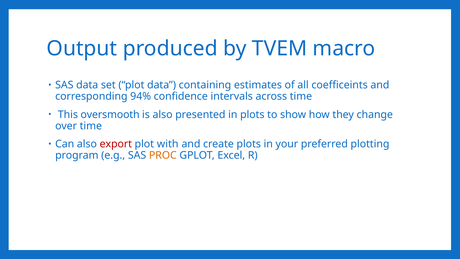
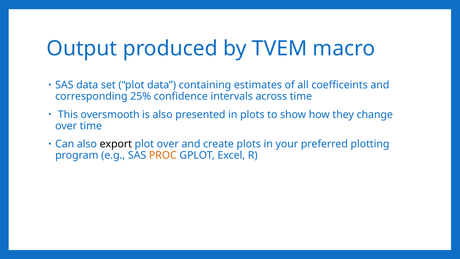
94%: 94% -> 25%
export colour: red -> black
plot with: with -> over
